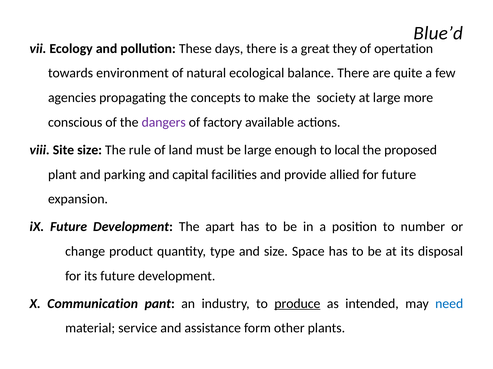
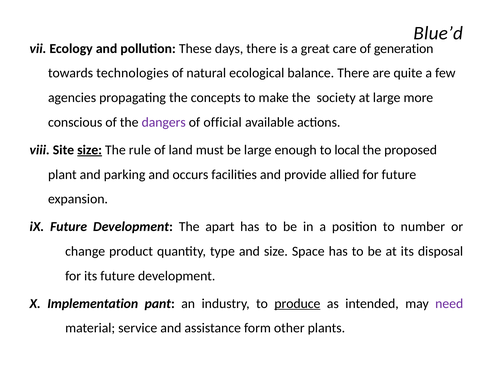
they: they -> care
opertation: opertation -> generation
environment: environment -> technologies
factory: factory -> official
size at (90, 150) underline: none -> present
capital: capital -> occurs
Communication: Communication -> Implementation
need colour: blue -> purple
